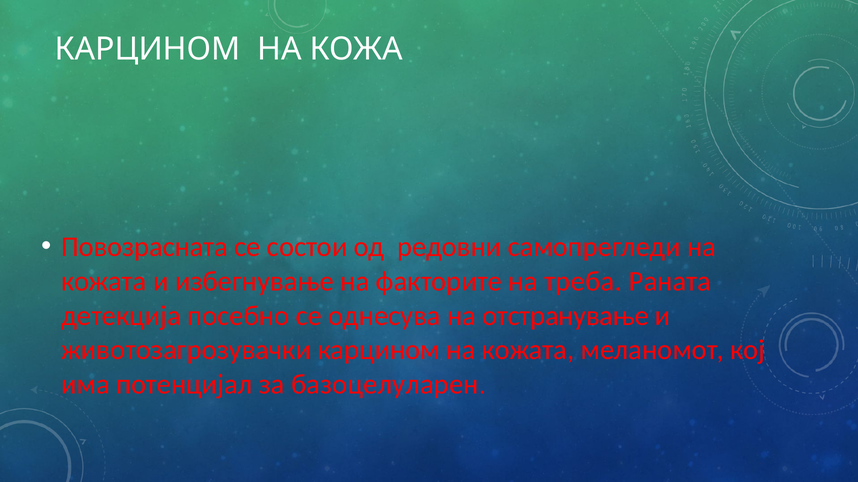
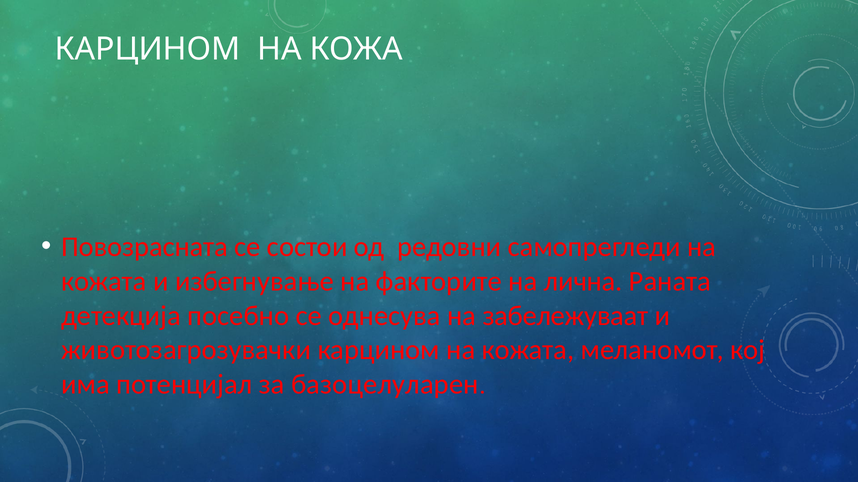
треба: треба -> лична
отстранување: отстранување -> забележуваат
